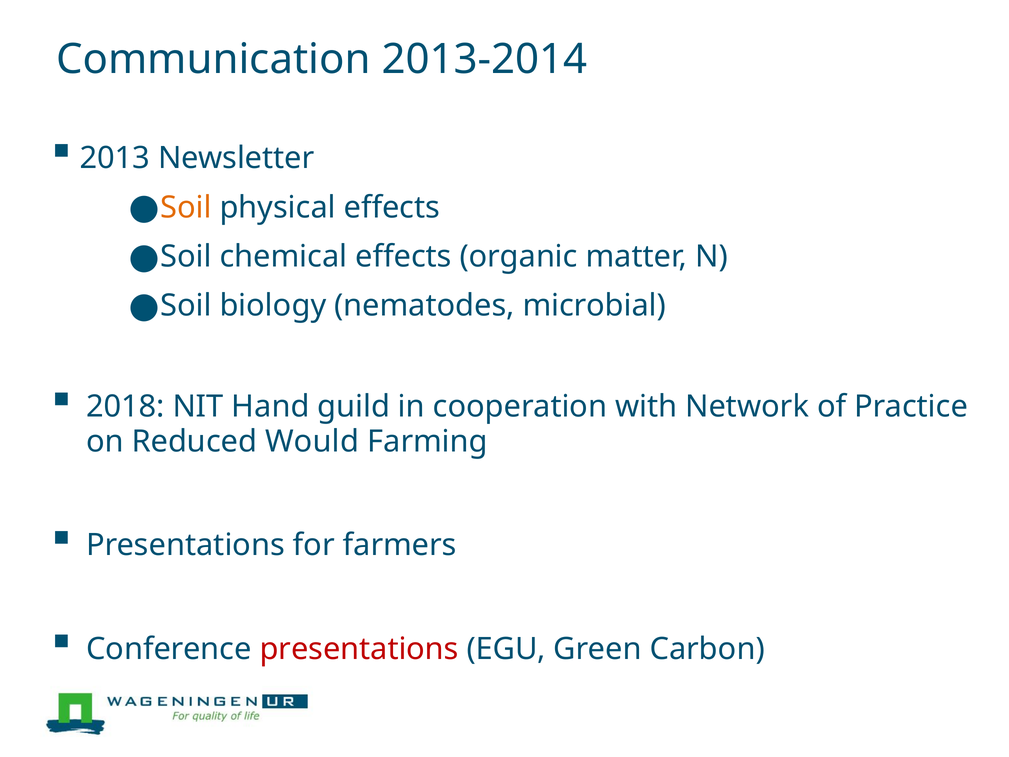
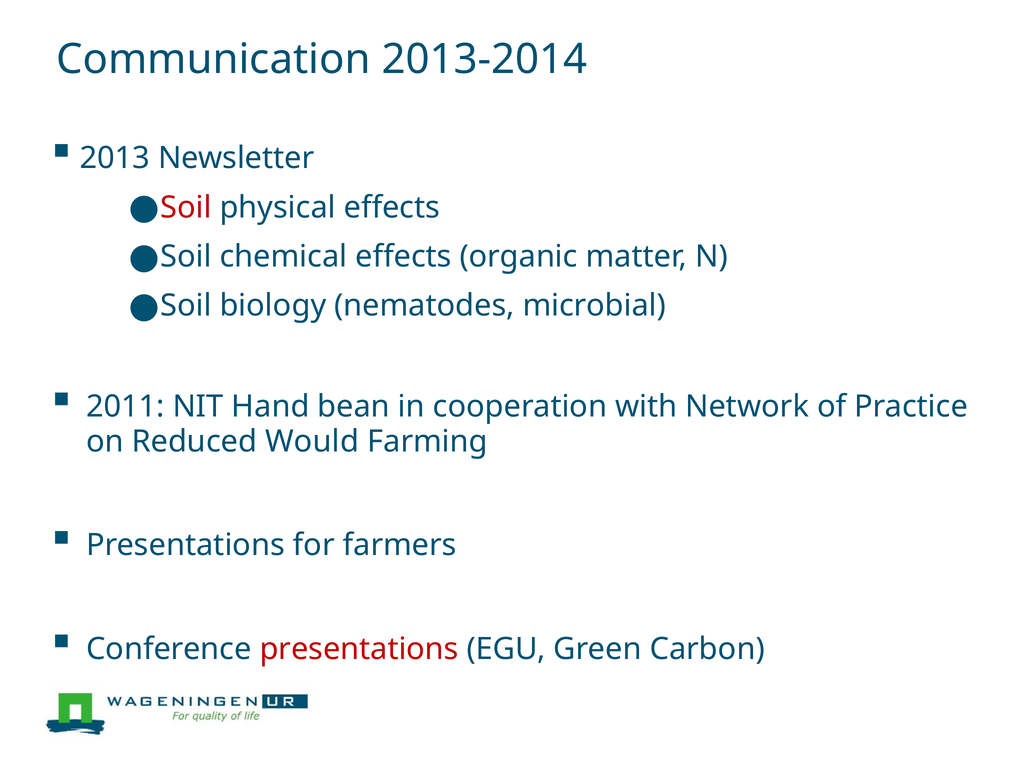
Soil at (186, 207) colour: orange -> red
2018: 2018 -> 2011
guild: guild -> bean
